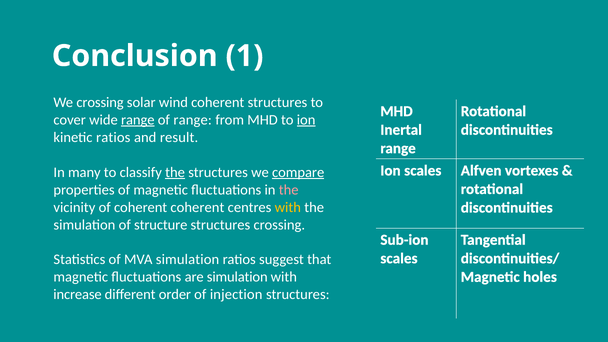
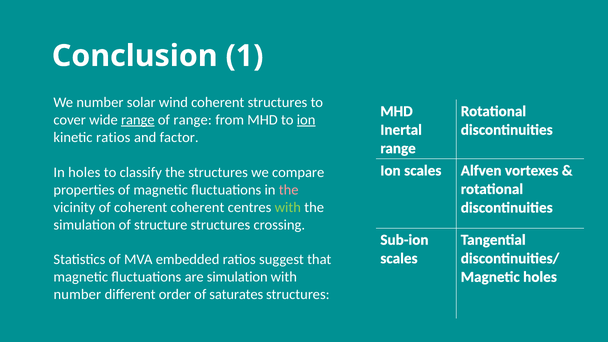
We crossing: crossing -> number
result: result -> factor
In many: many -> holes
the at (175, 172) underline: present -> none
compare underline: present -> none
with at (288, 207) colour: yellow -> light green
MVA simulation: simulation -> embedded
increase at (78, 295): increase -> number
injection: injection -> saturates
